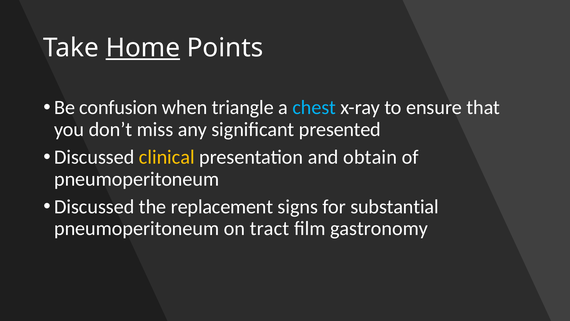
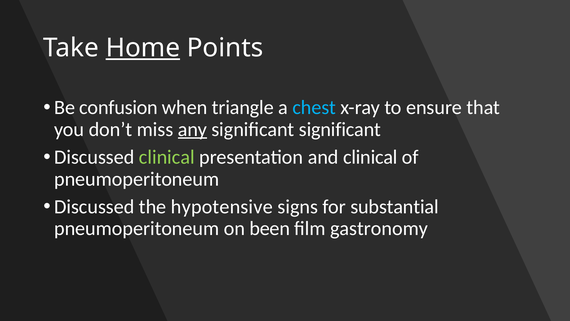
any underline: none -> present
significant presented: presented -> significant
clinical at (167, 157) colour: yellow -> light green
and obtain: obtain -> clinical
replacement: replacement -> hypotensive
tract: tract -> been
